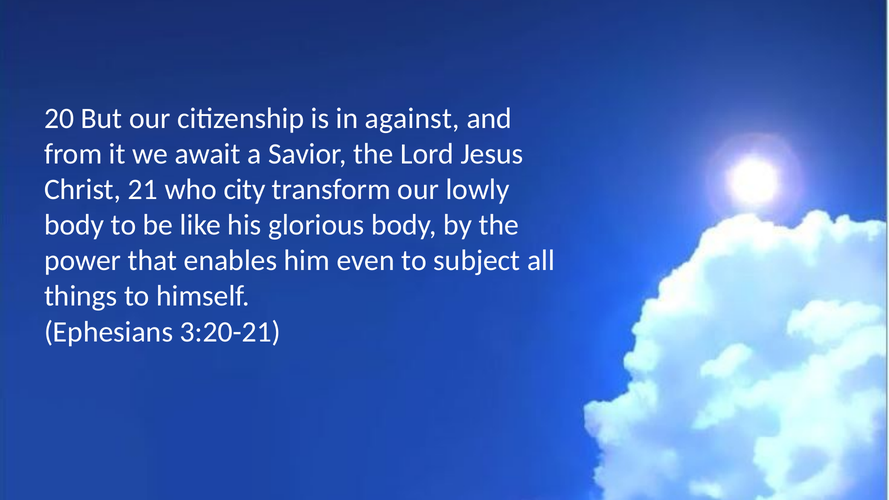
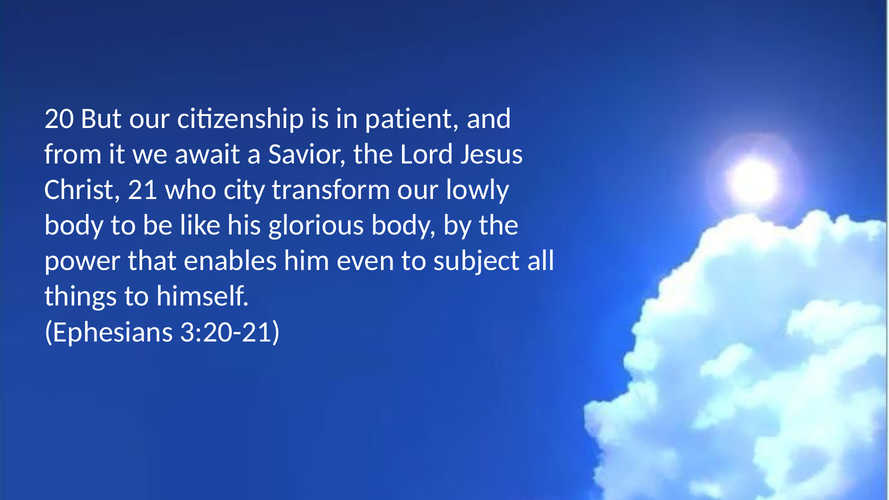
against: against -> patient
